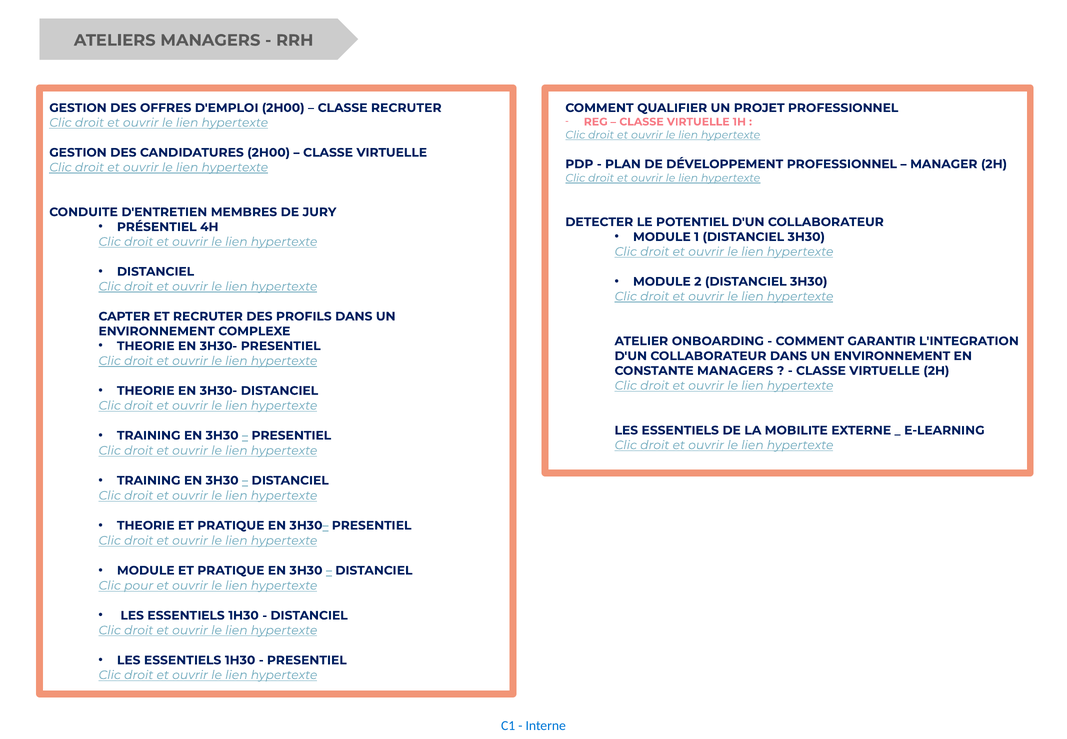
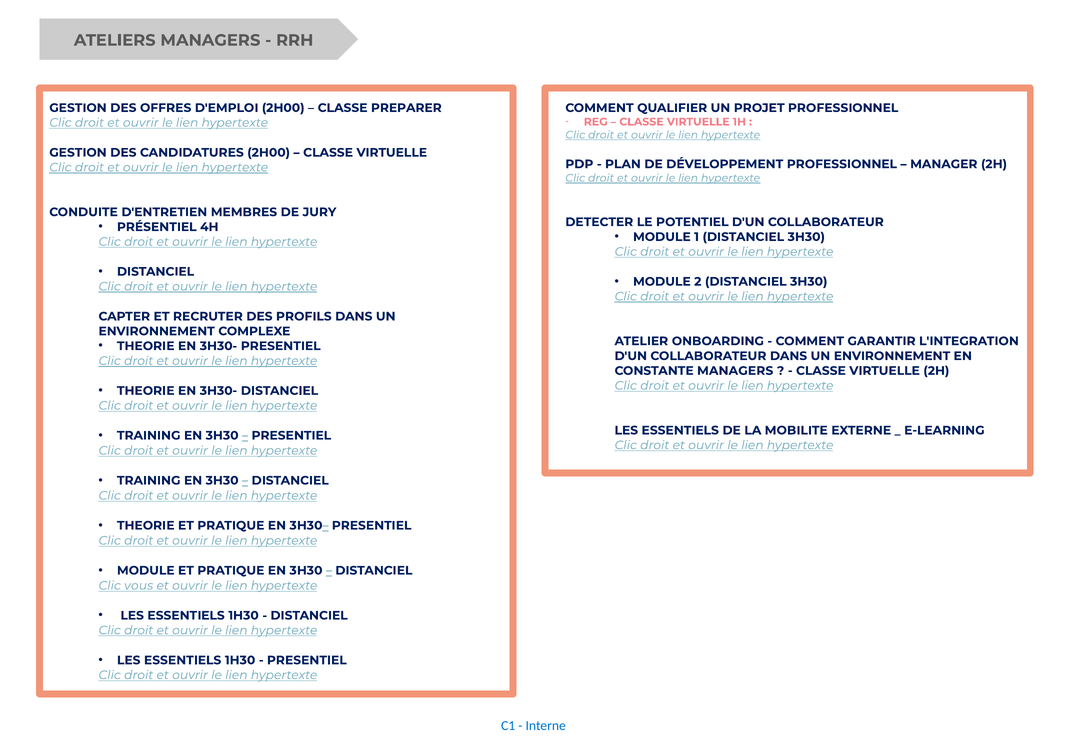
CLASSE RECRUTER: RECRUTER -> PREPARER
pour: pour -> vous
